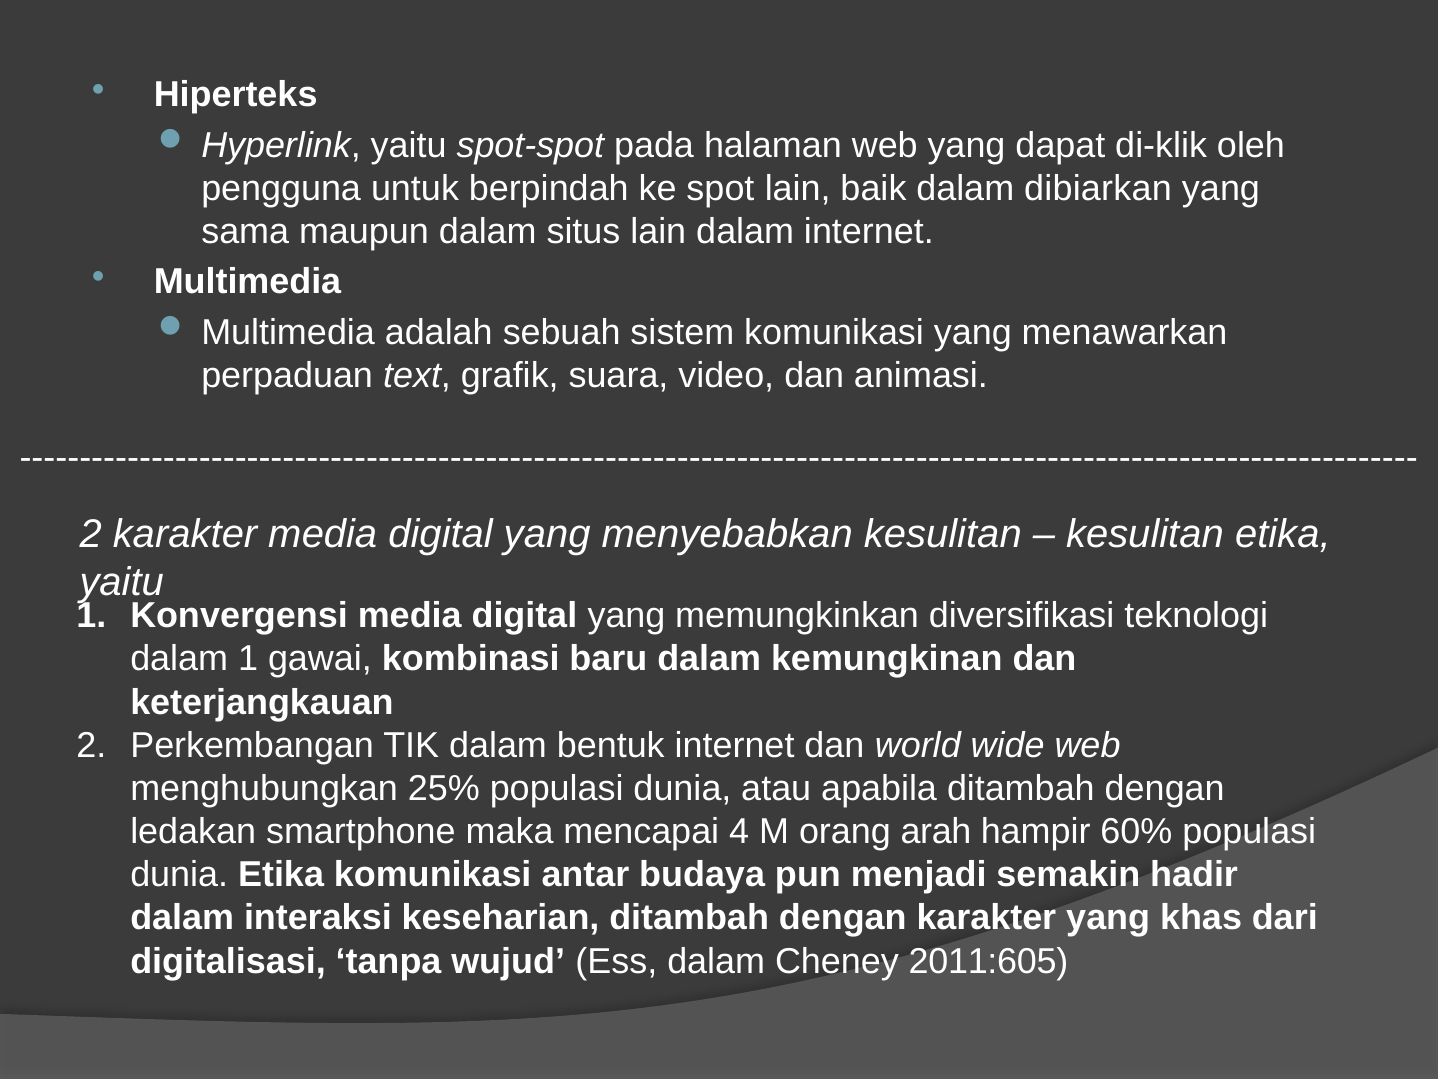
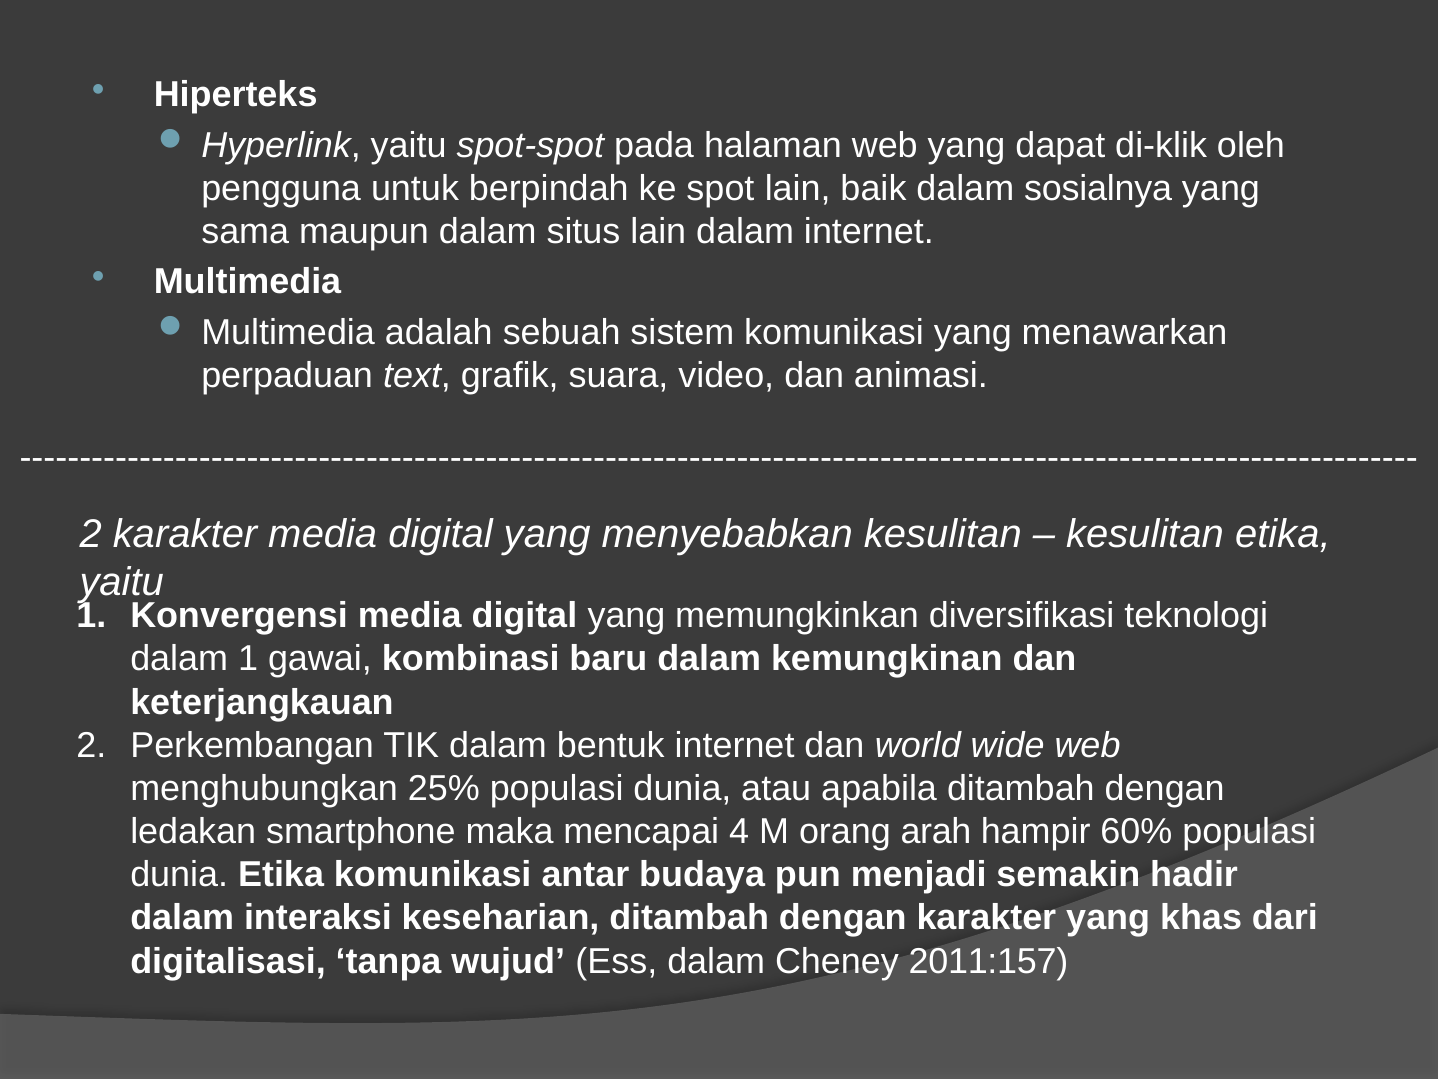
dibiarkan: dibiarkan -> sosialnya
2011:605: 2011:605 -> 2011:157
